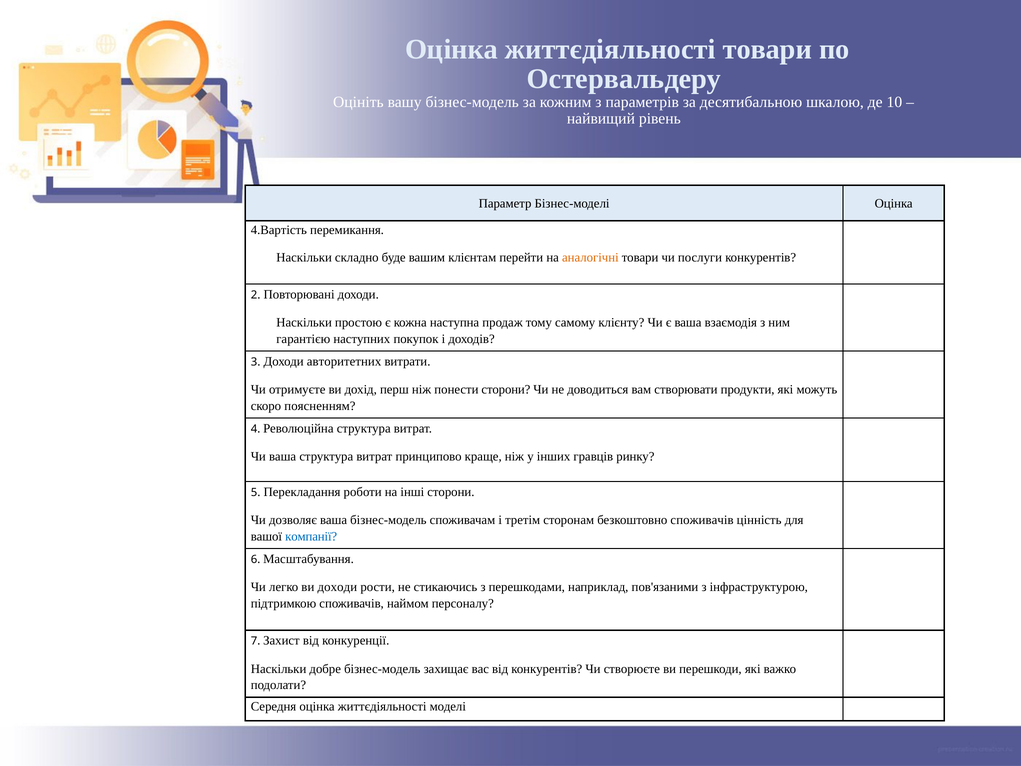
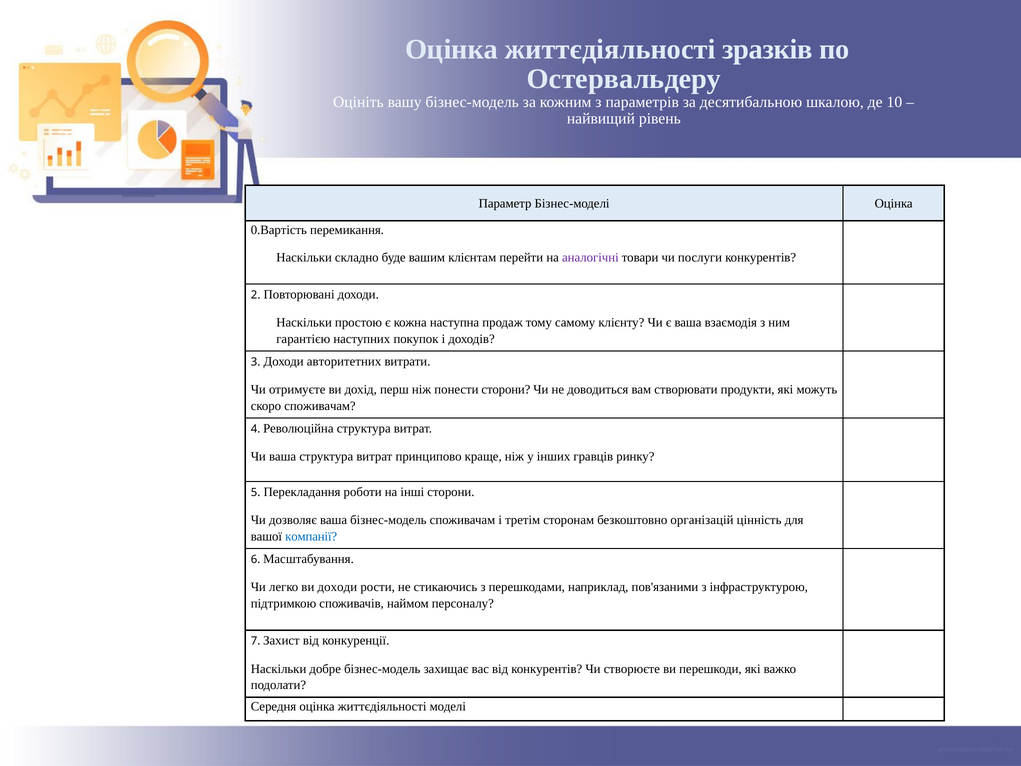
життєдіяльності товари: товари -> зразків
4.Вартість: 4.Вартість -> 0.Вартість
аналогічні colour: orange -> purple
скоро поясненням: поясненням -> споживачам
безкоштовно споживачів: споживачів -> організацій
